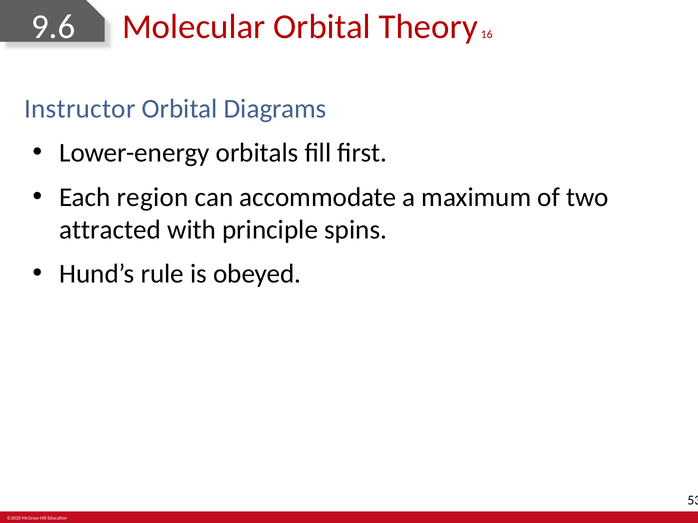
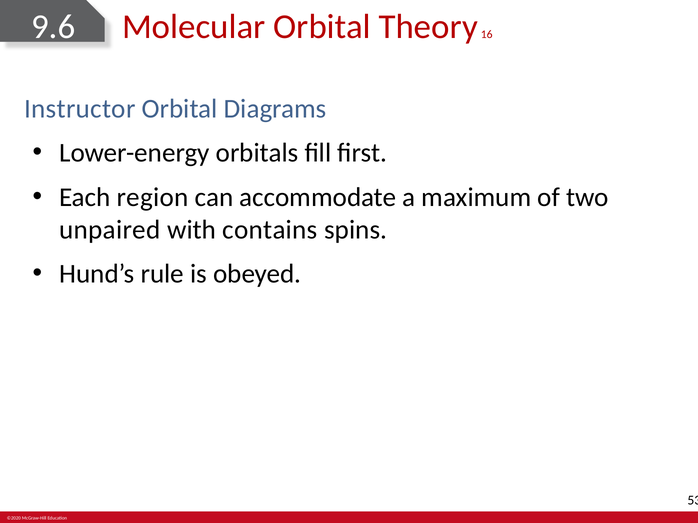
attracted: attracted -> unpaired
principle: principle -> contains
